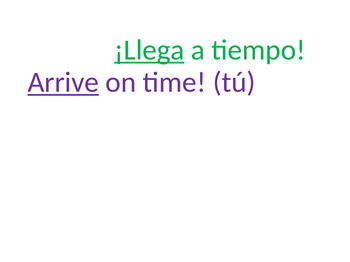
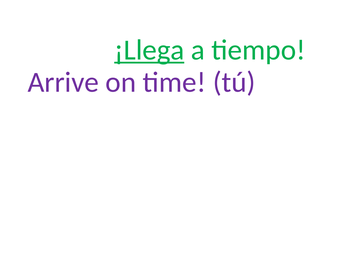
Arrive underline: present -> none
